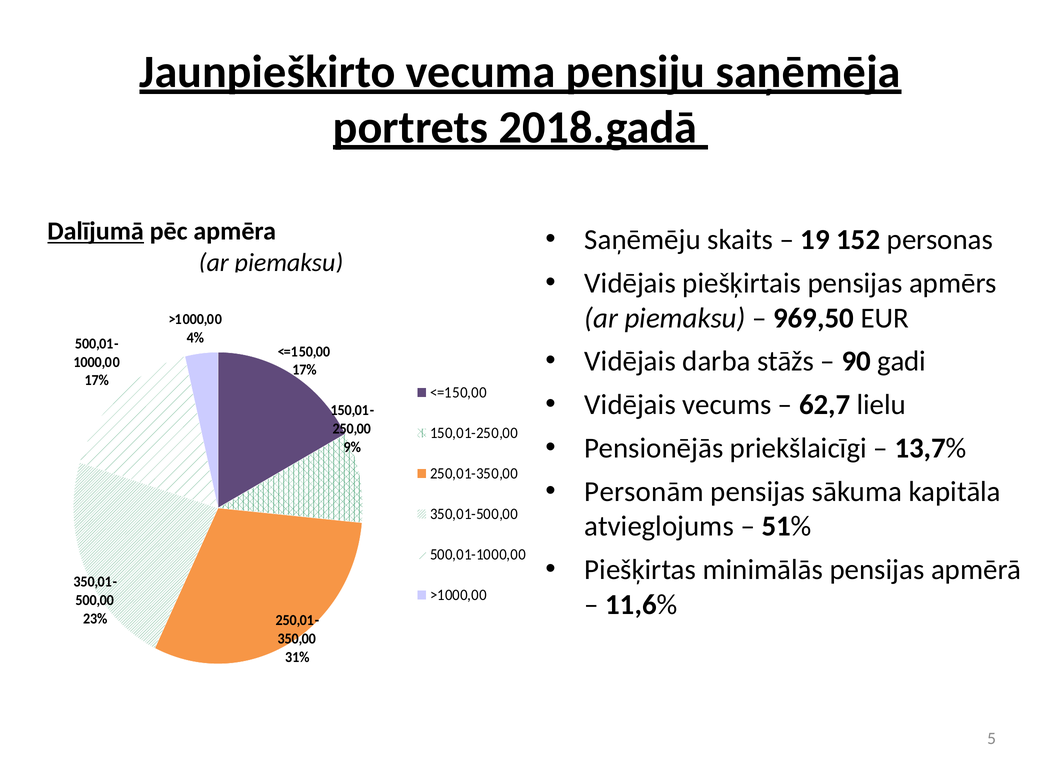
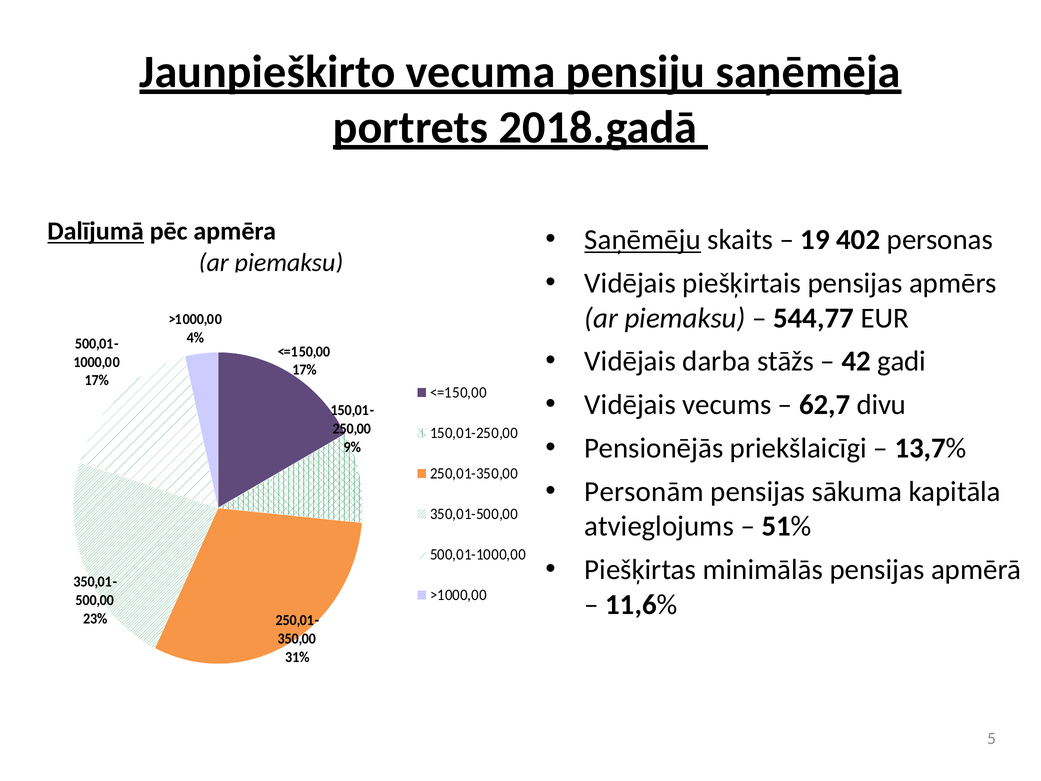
Saņēmēju underline: none -> present
152: 152 -> 402
969,50: 969,50 -> 544,77
90: 90 -> 42
lielu: lielu -> divu
